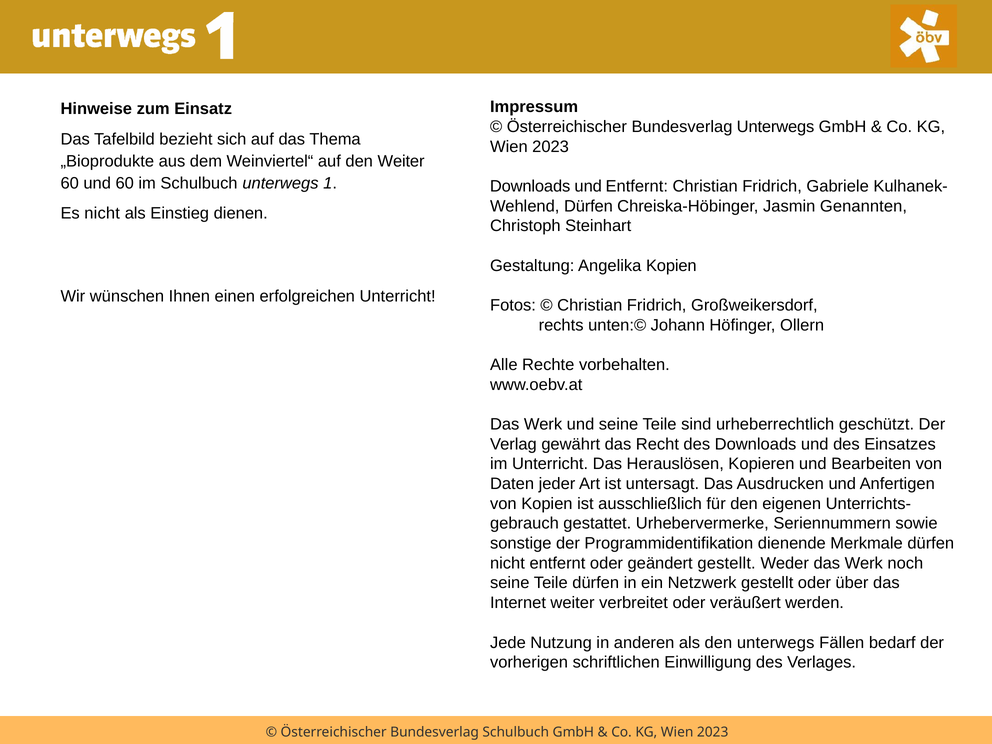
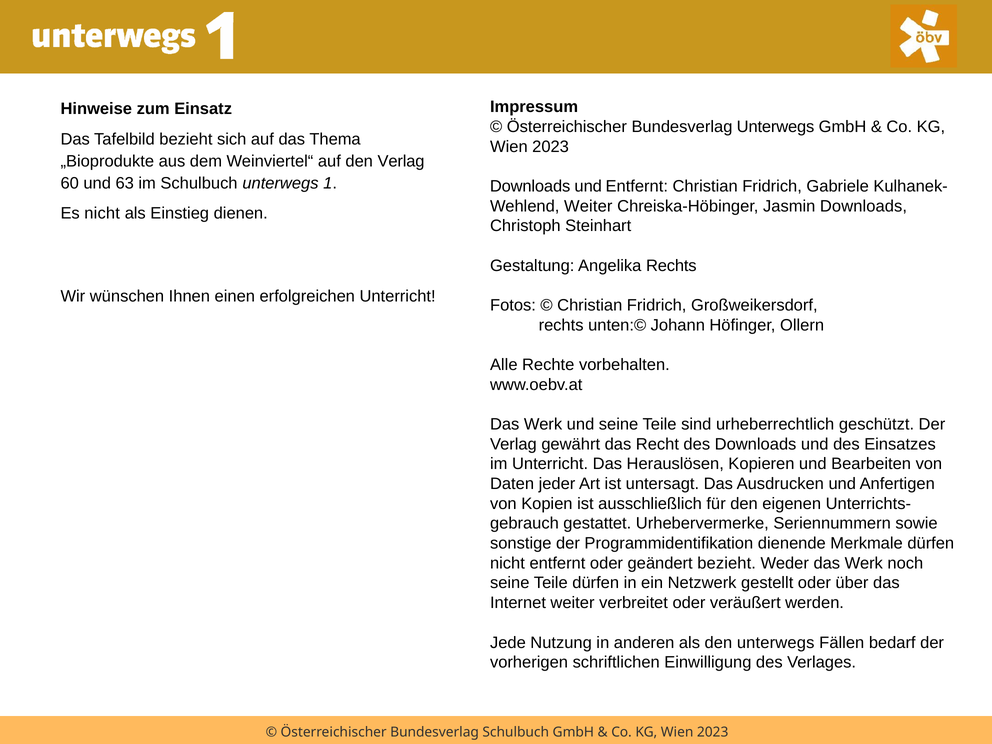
den Weiter: Weiter -> Verlag
und 60: 60 -> 63
Dürfen at (588, 206): Dürfen -> Weiter
Jasmin Genannten: Genannten -> Downloads
Angelika Kopien: Kopien -> Rechts
geändert gestellt: gestellt -> bezieht
